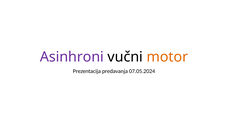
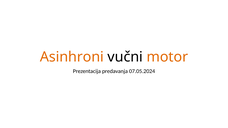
Asinhroni colour: purple -> orange
